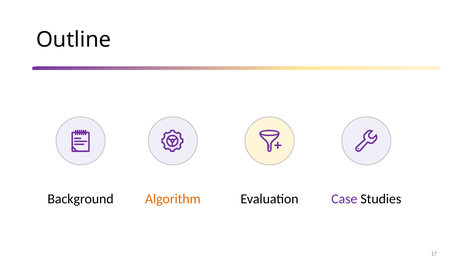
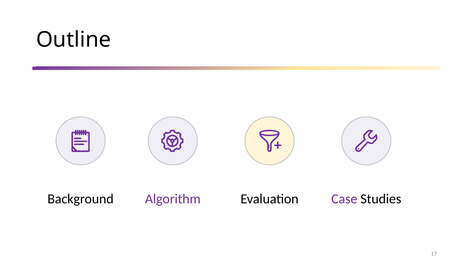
Algorithm colour: orange -> purple
